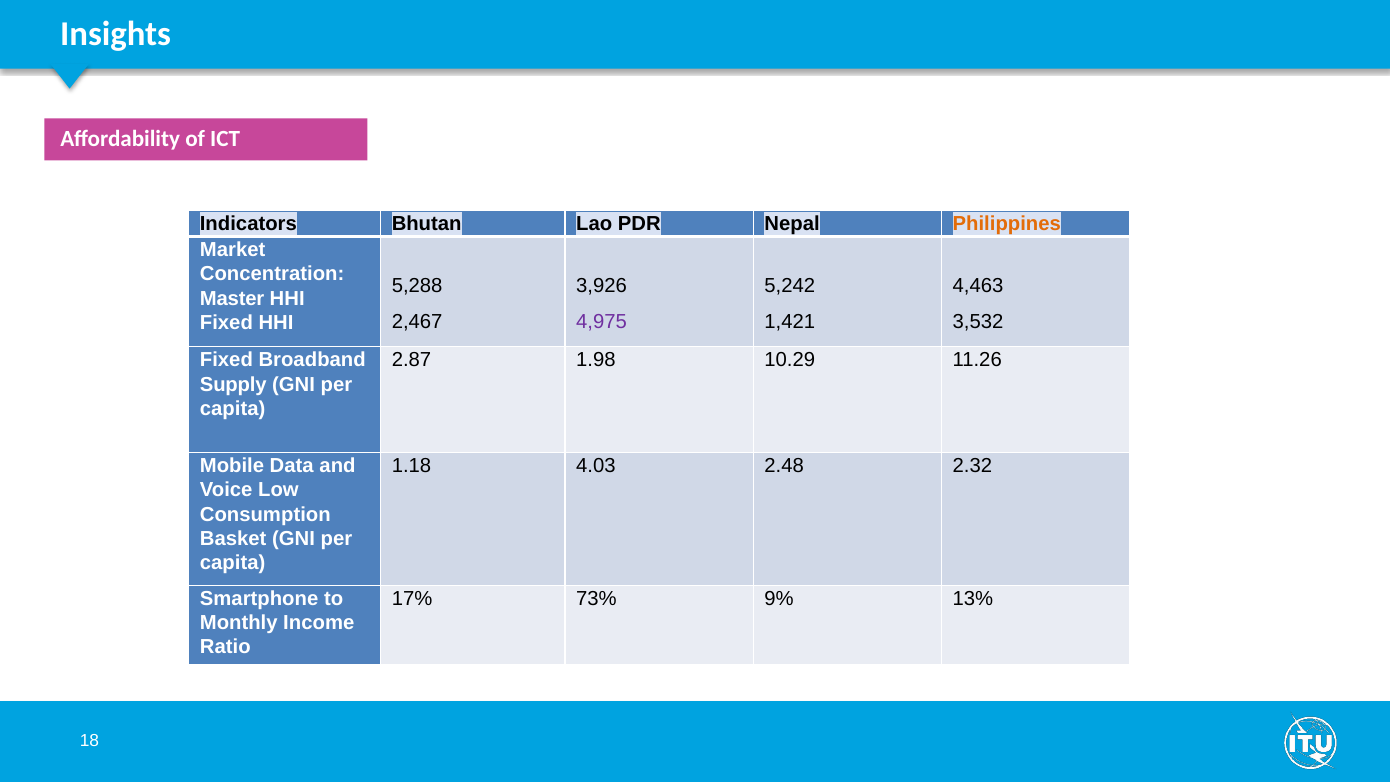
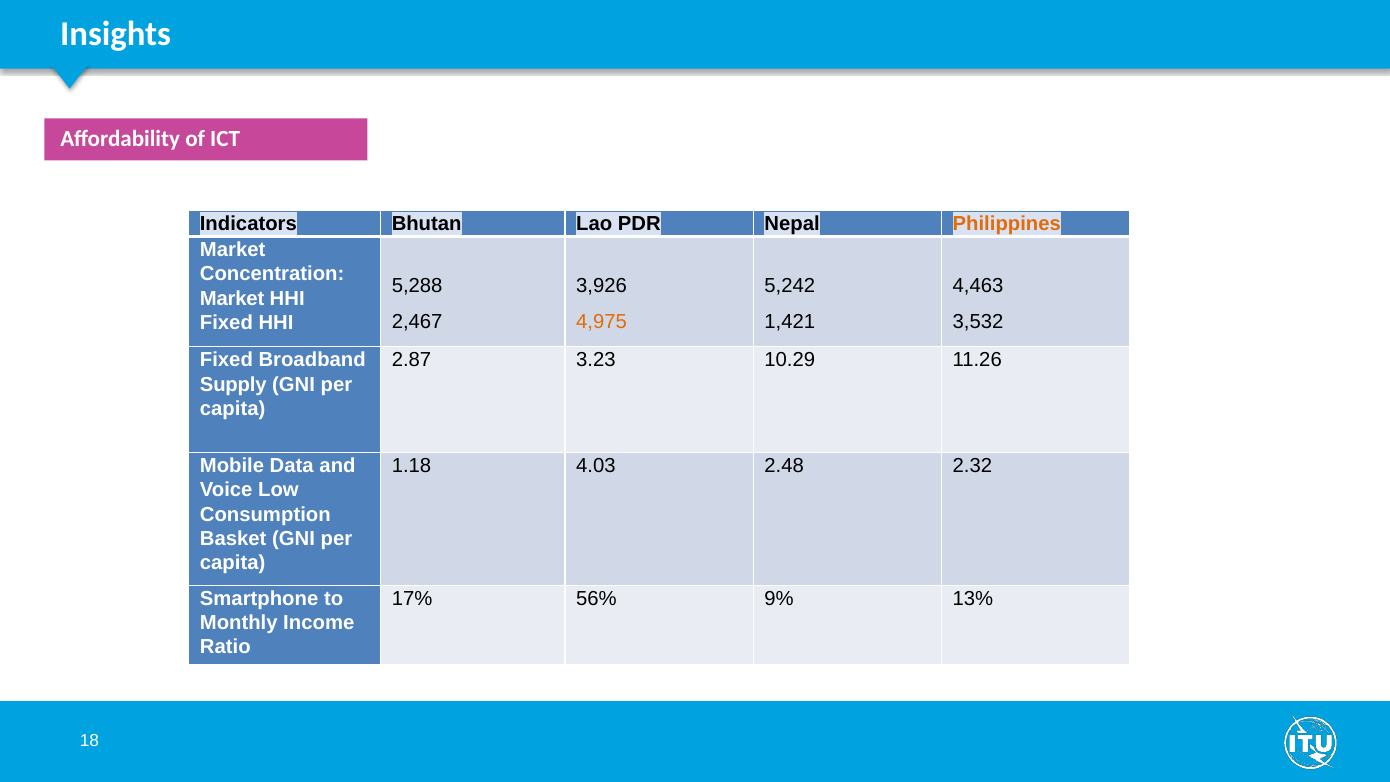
Master at (232, 298): Master -> Market
4,975 colour: purple -> orange
1.98: 1.98 -> 3.23
73%: 73% -> 56%
